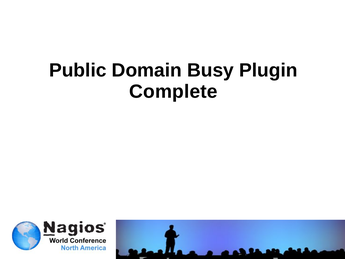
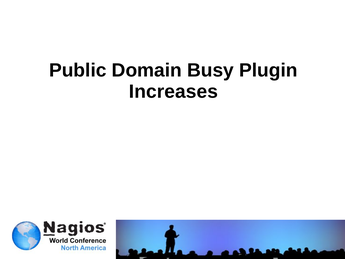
Complete: Complete -> Increases
